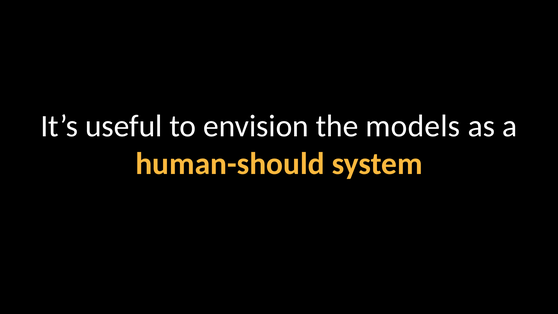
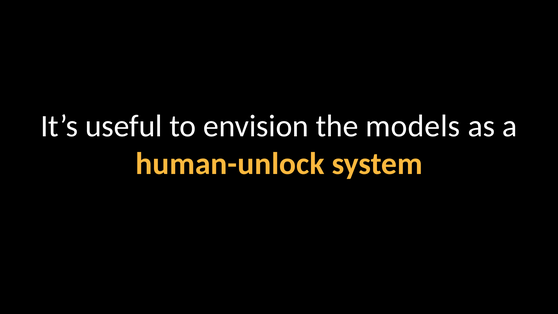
human-should: human-should -> human-unlock
